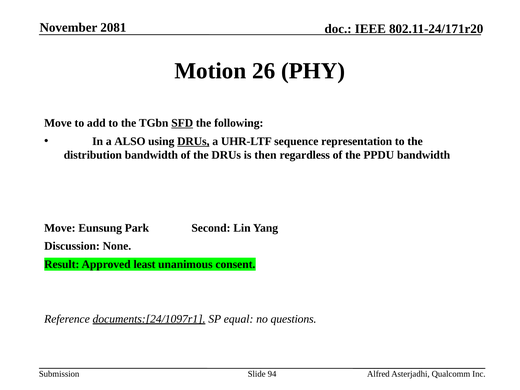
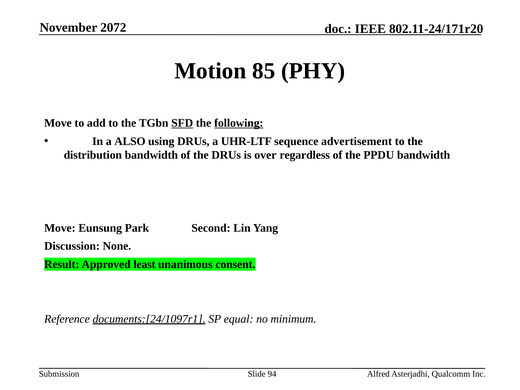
2081: 2081 -> 2072
26: 26 -> 85
following underline: none -> present
DRUs at (193, 141) underline: present -> none
representation: representation -> advertisement
then: then -> over
questions: questions -> minimum
